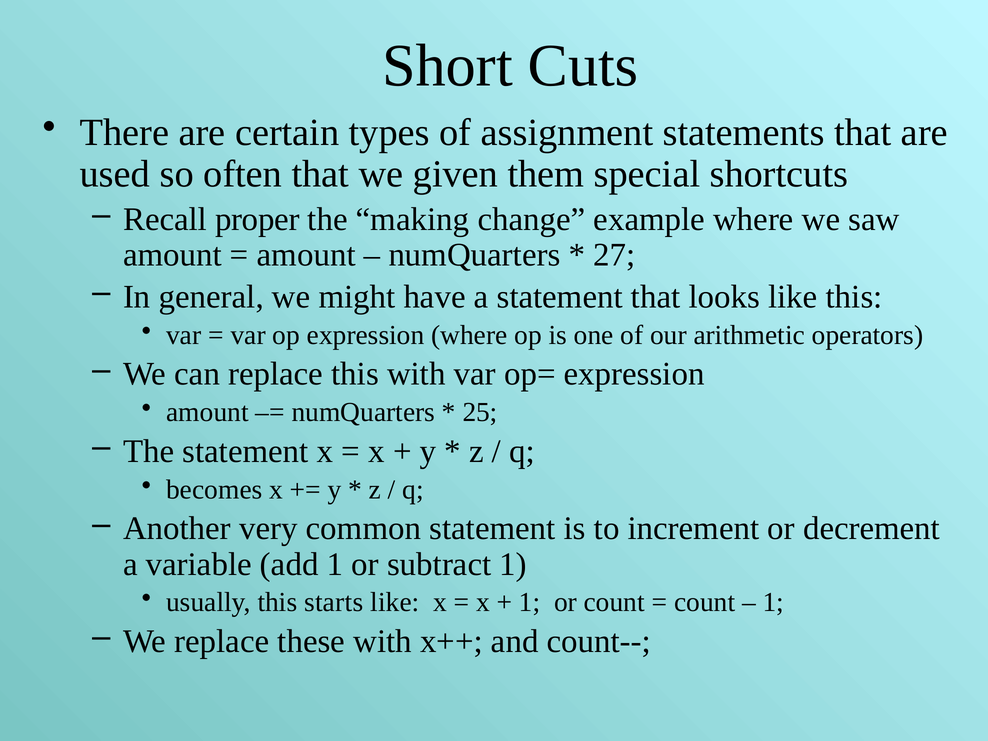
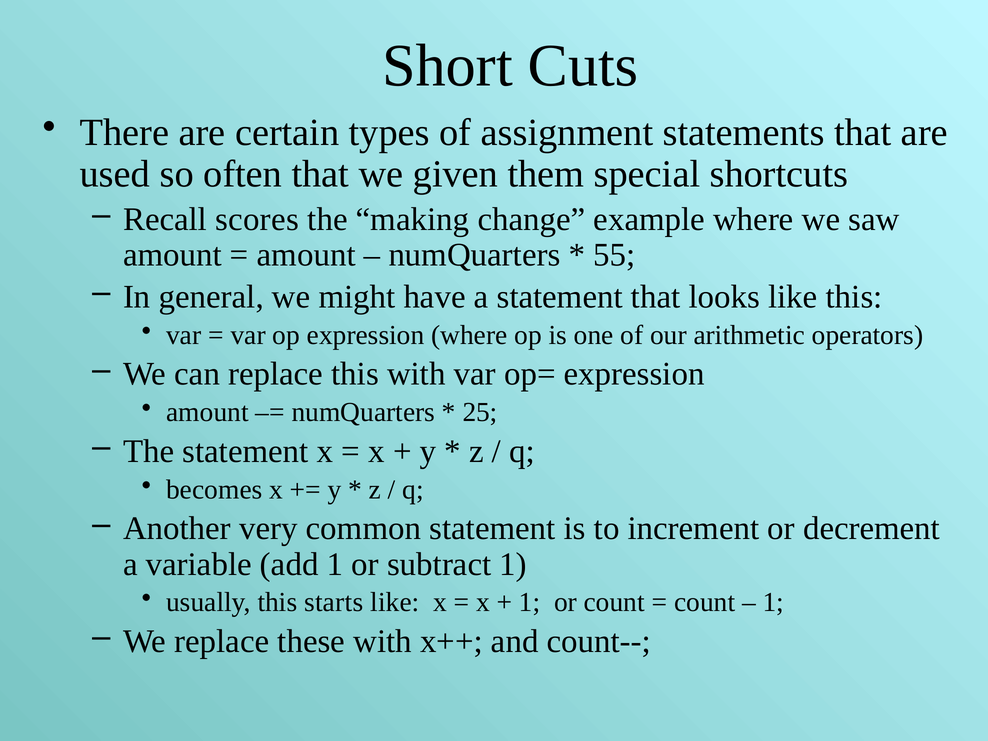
proper: proper -> scores
27: 27 -> 55
